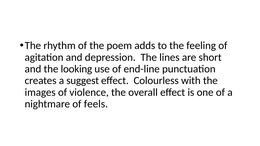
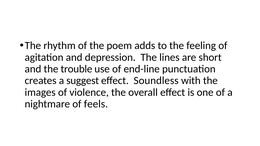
looking: looking -> trouble
Colourless: Colourless -> Soundless
